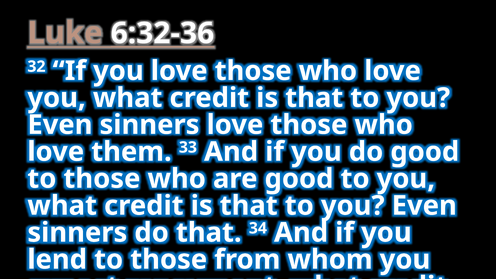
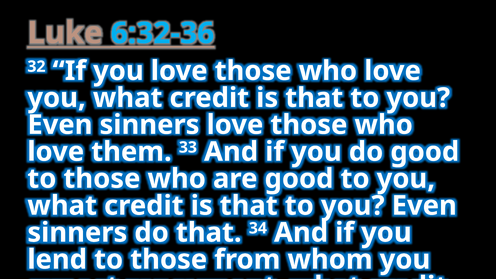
6:32-36 colour: white -> light blue
